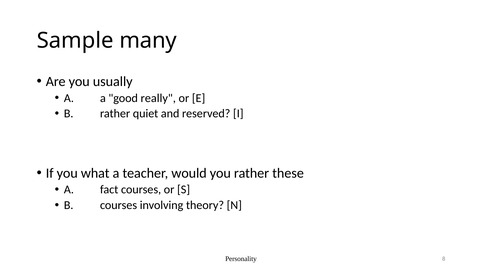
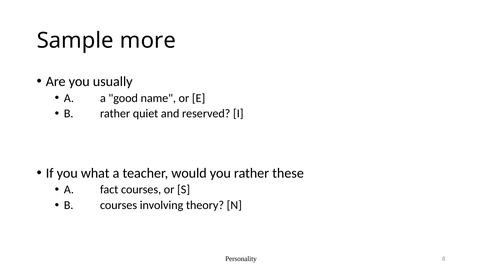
many: many -> more
really: really -> name
